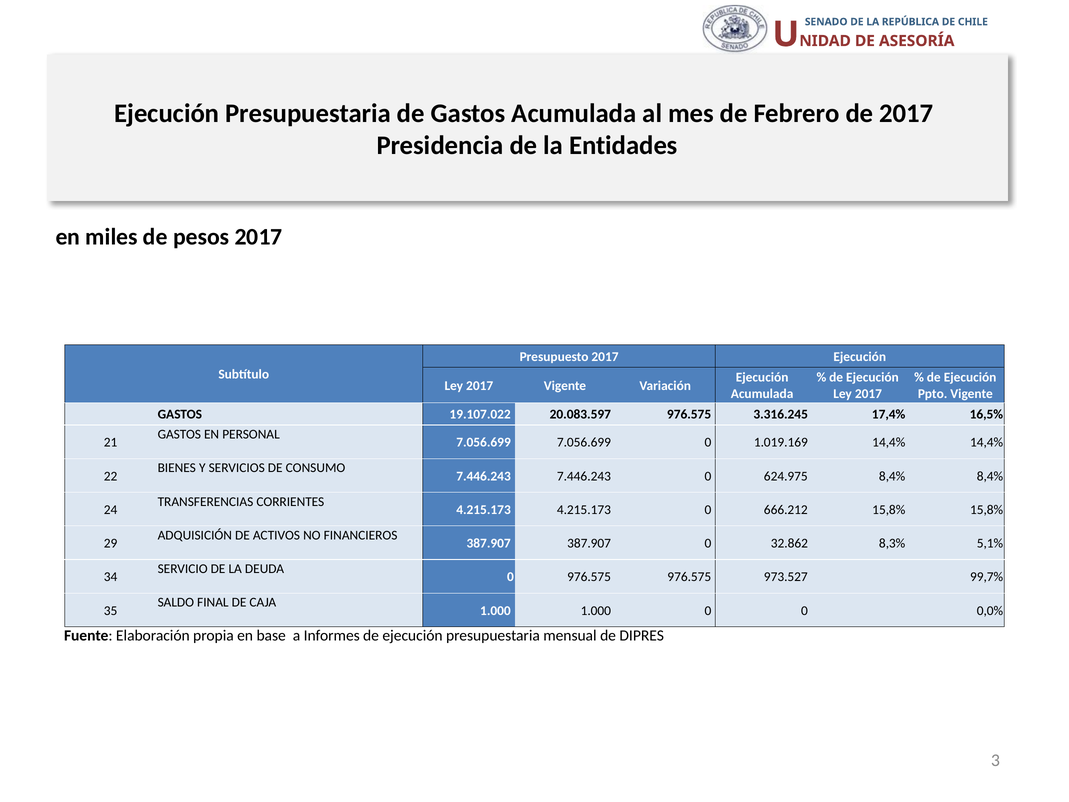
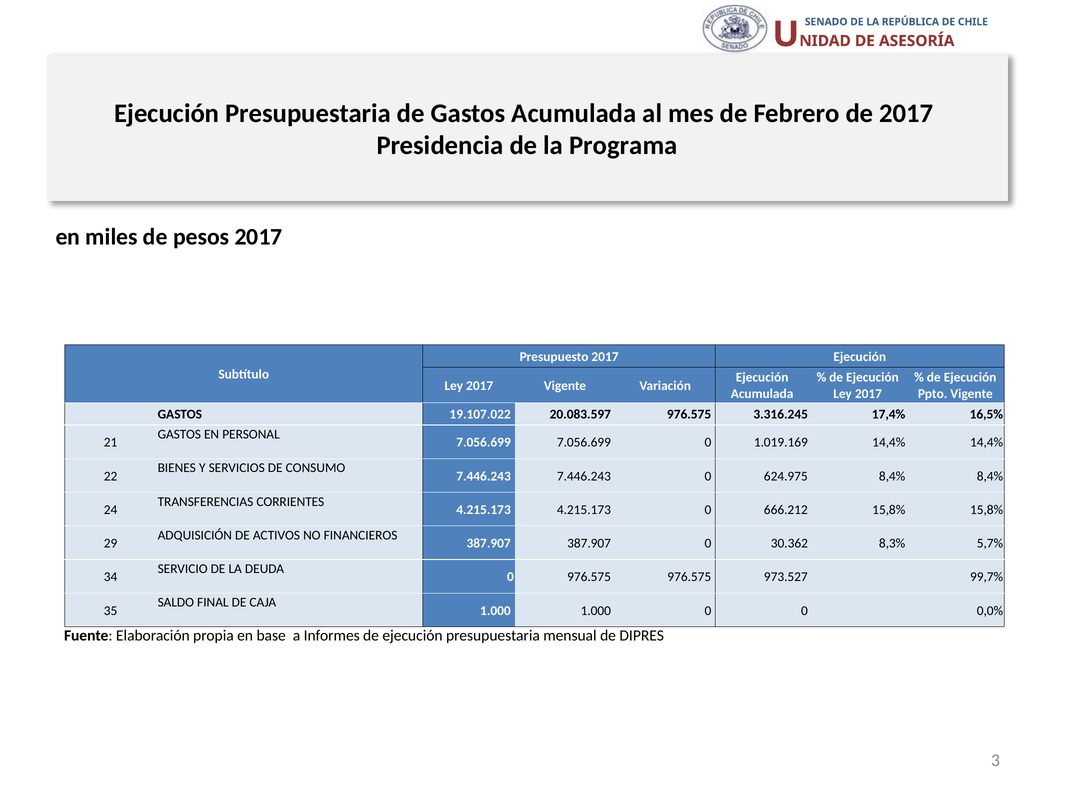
Entidades: Entidades -> Programa
32.862: 32.862 -> 30.362
5,1%: 5,1% -> 5,7%
